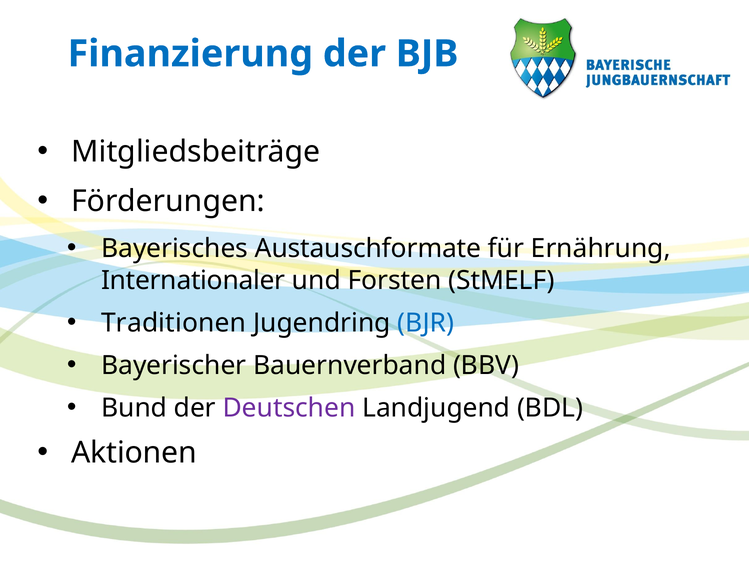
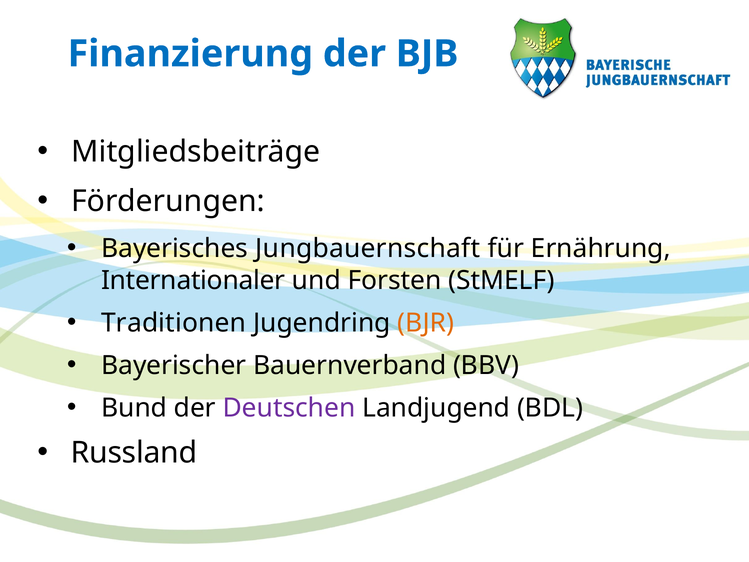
Austauschformate: Austauschformate -> Jungbauernschaft
BJR colour: blue -> orange
Aktionen: Aktionen -> Russland
